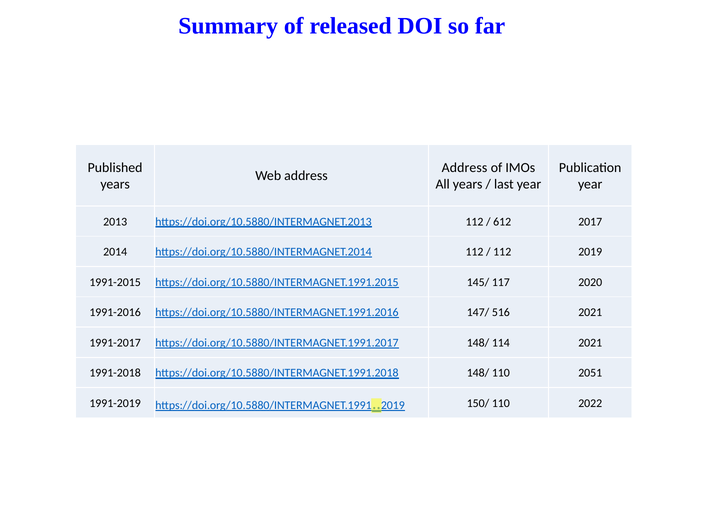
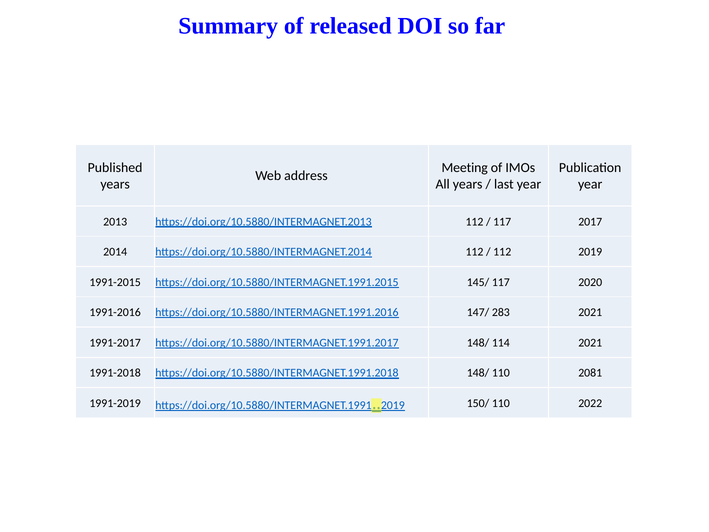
Address at (465, 167): Address -> Meeting
612 at (502, 222): 612 -> 117
516: 516 -> 283
2051: 2051 -> 2081
